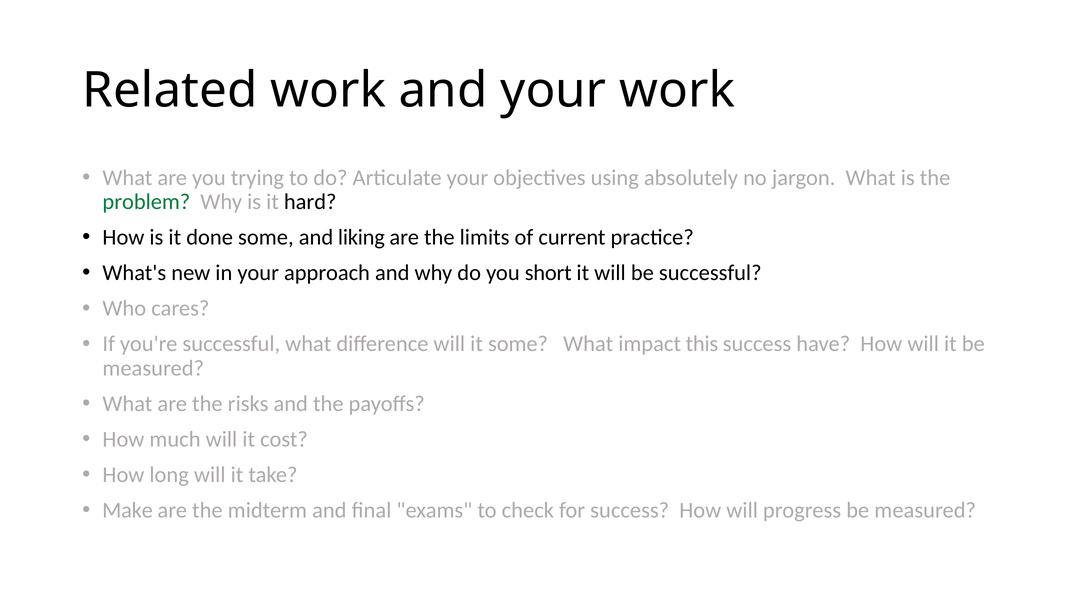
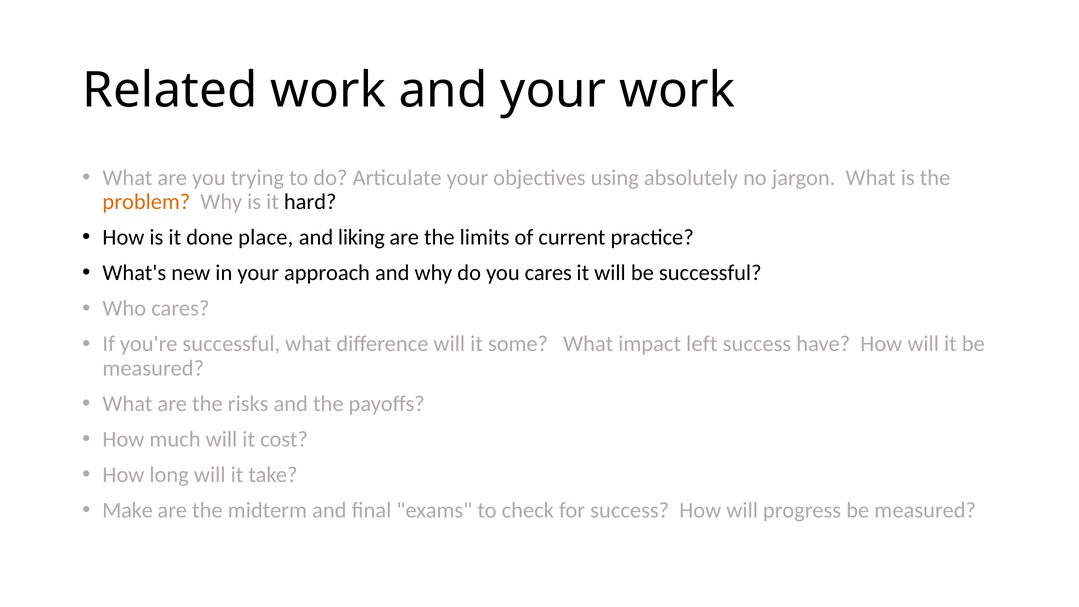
problem colour: green -> orange
done some: some -> place
you short: short -> cares
this: this -> left
